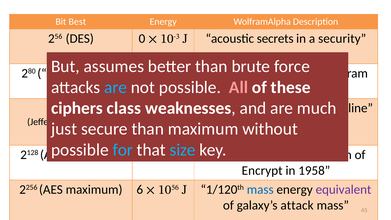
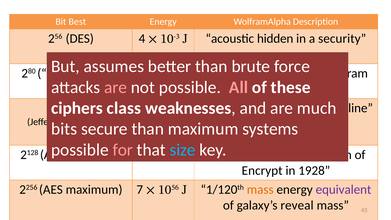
0: 0 -> 4
secrets: secrets -> hidden
are at (116, 87) colour: light blue -> pink
just: just -> bits
without: without -> systems
for colour: light blue -> pink
1958: 1958 -> 1928
maximum 6: 6 -> 7
mass at (260, 189) colour: blue -> orange
attack: attack -> reveal
